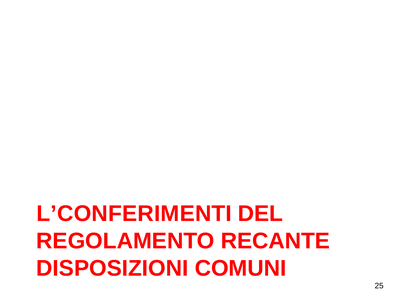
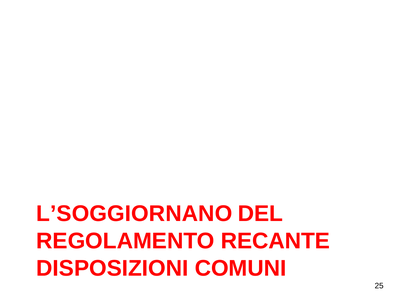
L’CONFERIMENTI: L’CONFERIMENTI -> L’SOGGIORNANO
